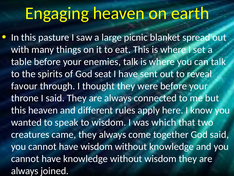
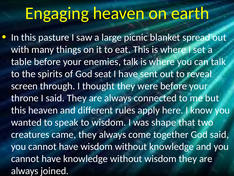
favour: favour -> screen
which: which -> shape
